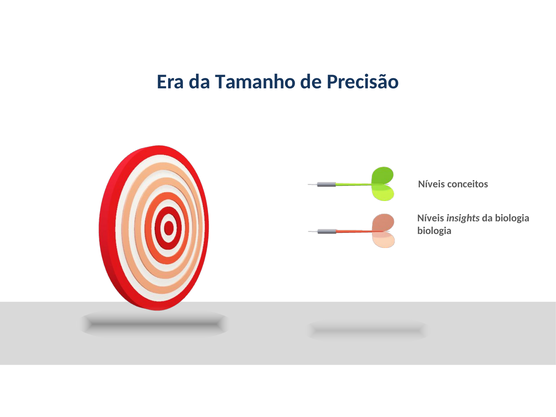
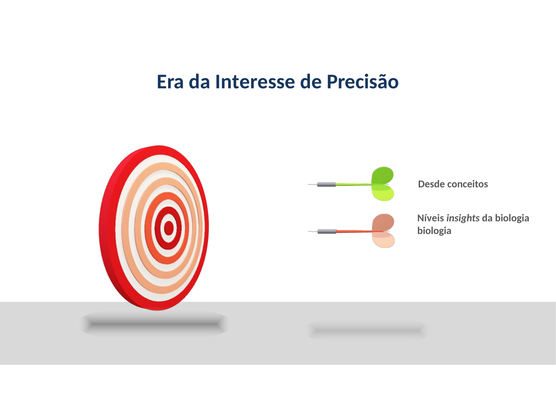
Tamanho: Tamanho -> Interesse
Níveis at (431, 184): Níveis -> Desde
